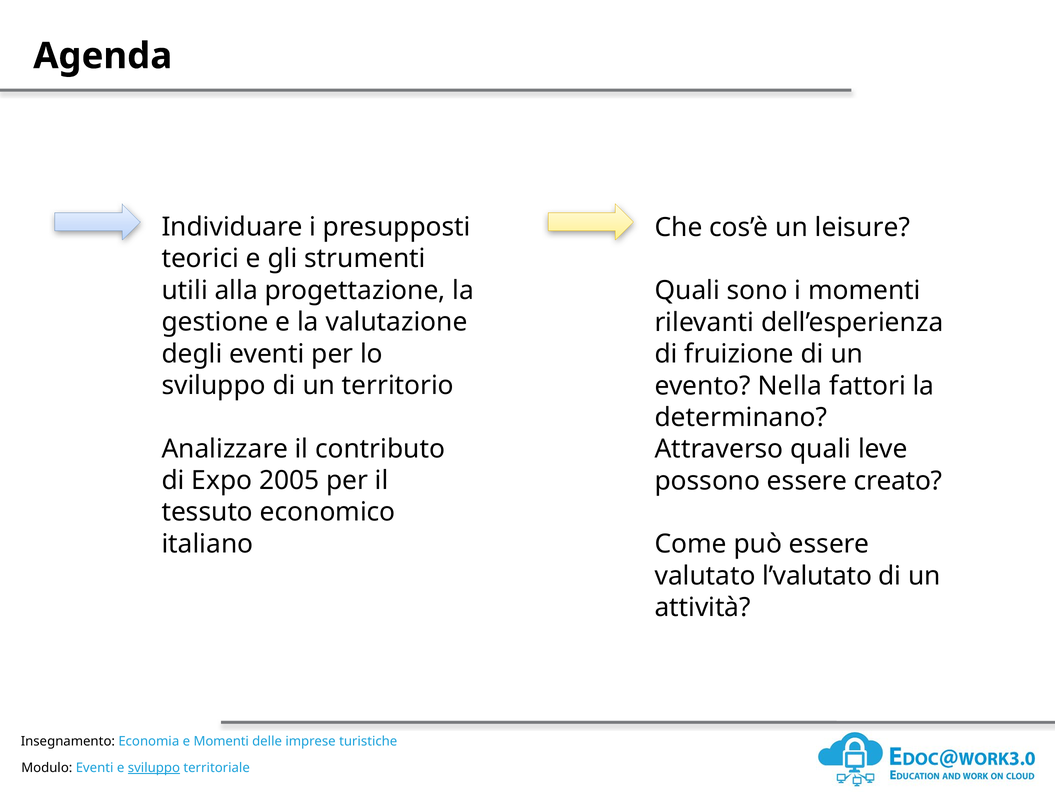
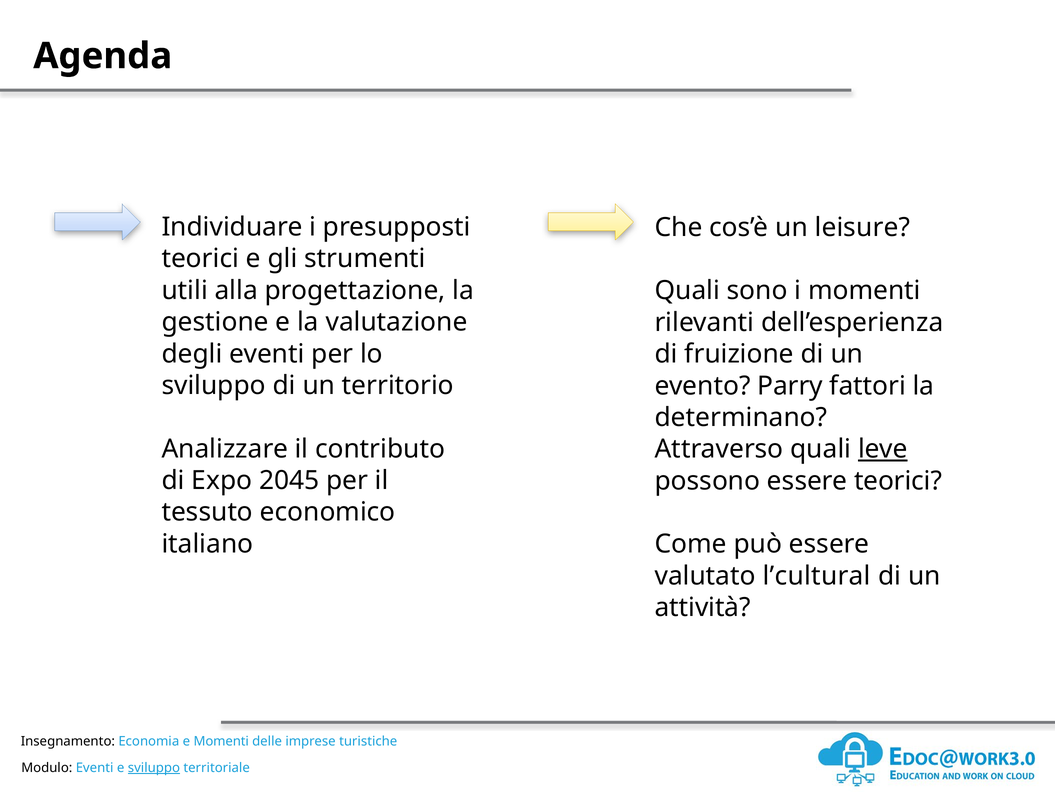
Nella: Nella -> Parry
leve underline: none -> present
2005: 2005 -> 2045
essere creato: creato -> teorici
l’valutato: l’valutato -> l’cultural
